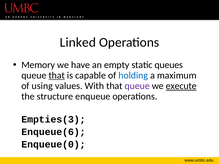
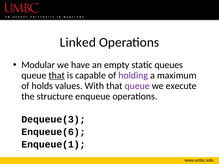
Memory: Memory -> Modular
holding colour: blue -> purple
using: using -> holds
execute underline: present -> none
Empties(3: Empties(3 -> Dequeue(3
Enqueue(0: Enqueue(0 -> Enqueue(1
